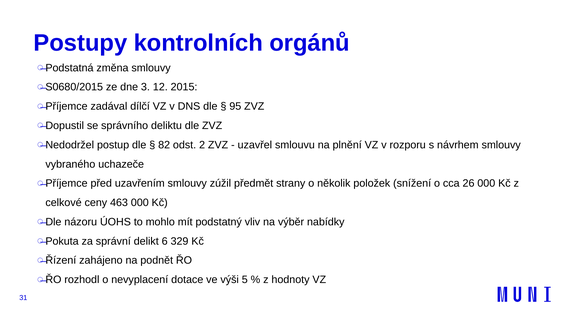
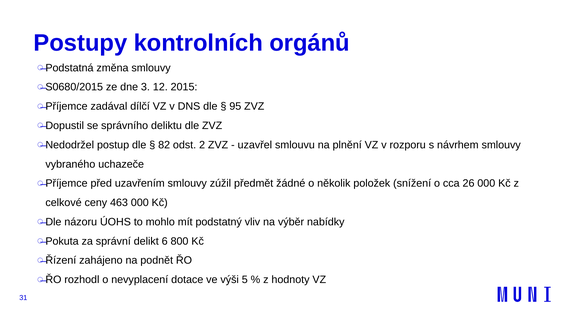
strany: strany -> žádné
329: 329 -> 800
